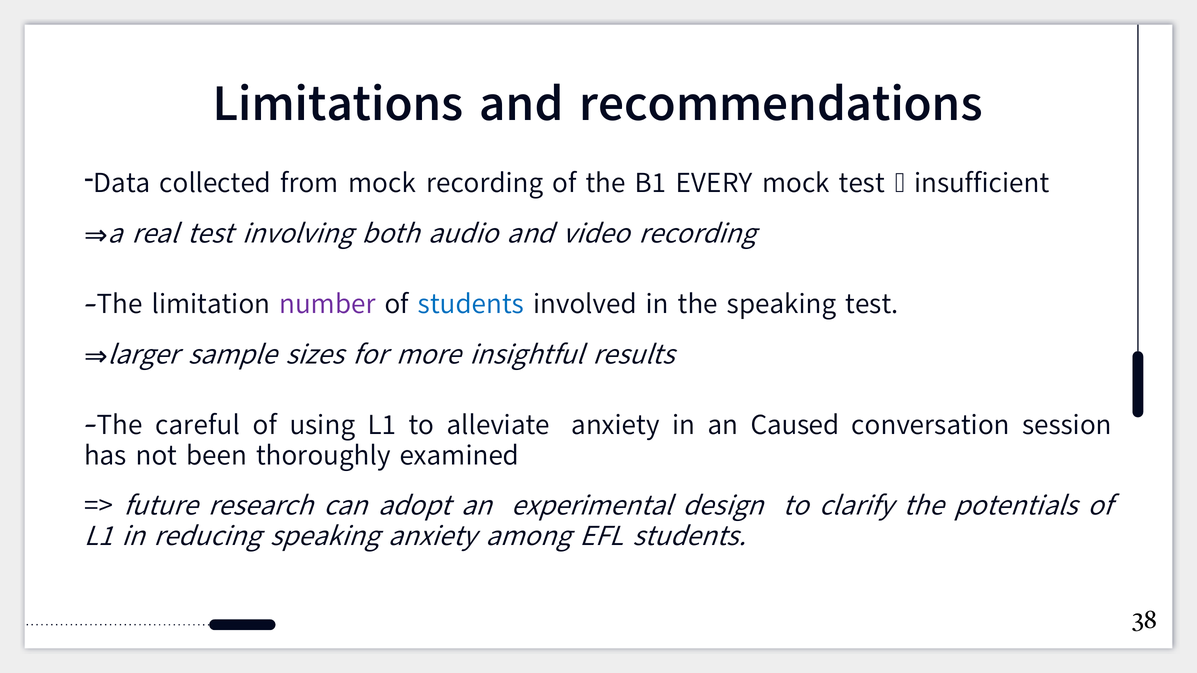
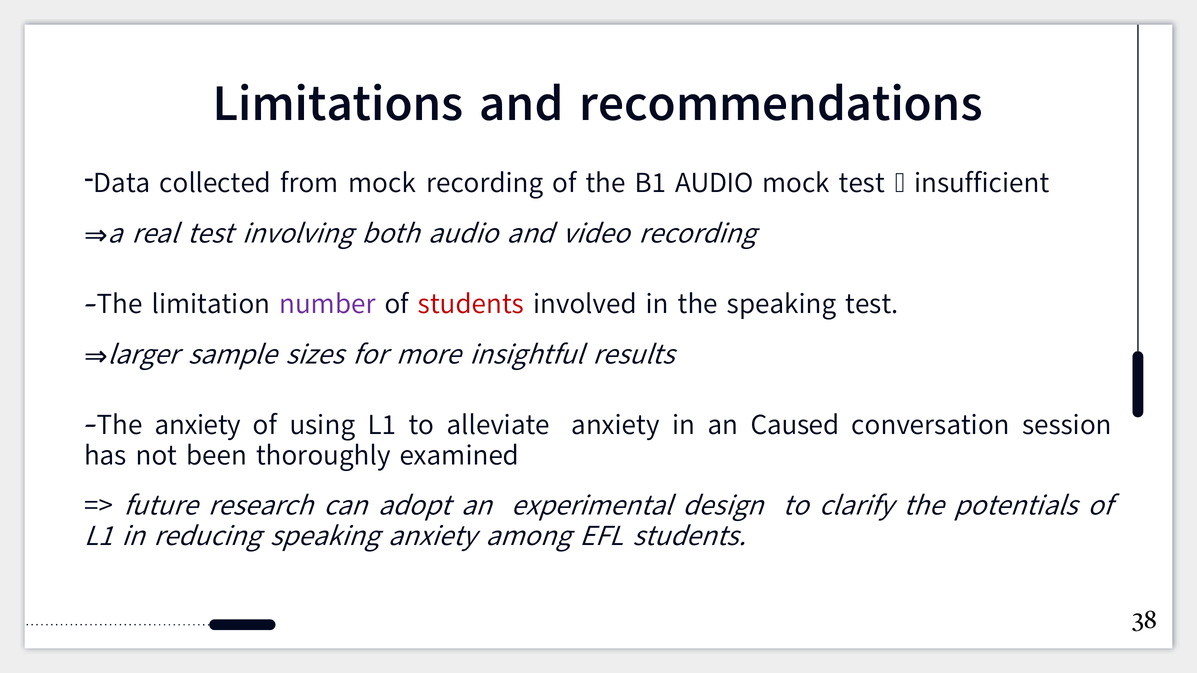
B1 EVERY: EVERY -> AUDIO
students at (471, 304) colour: blue -> red
The careful: careful -> anxiety
